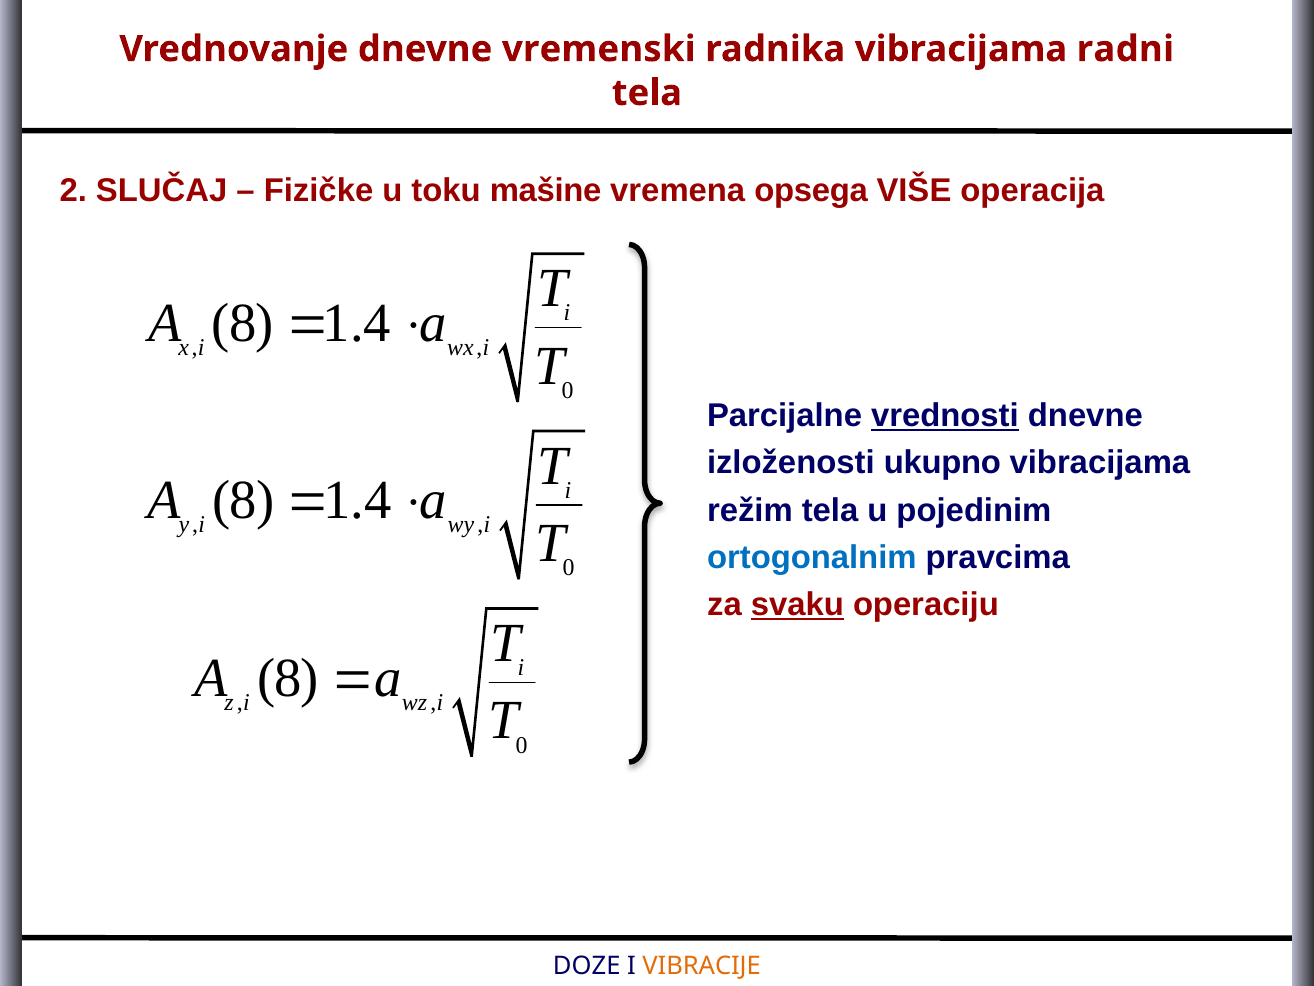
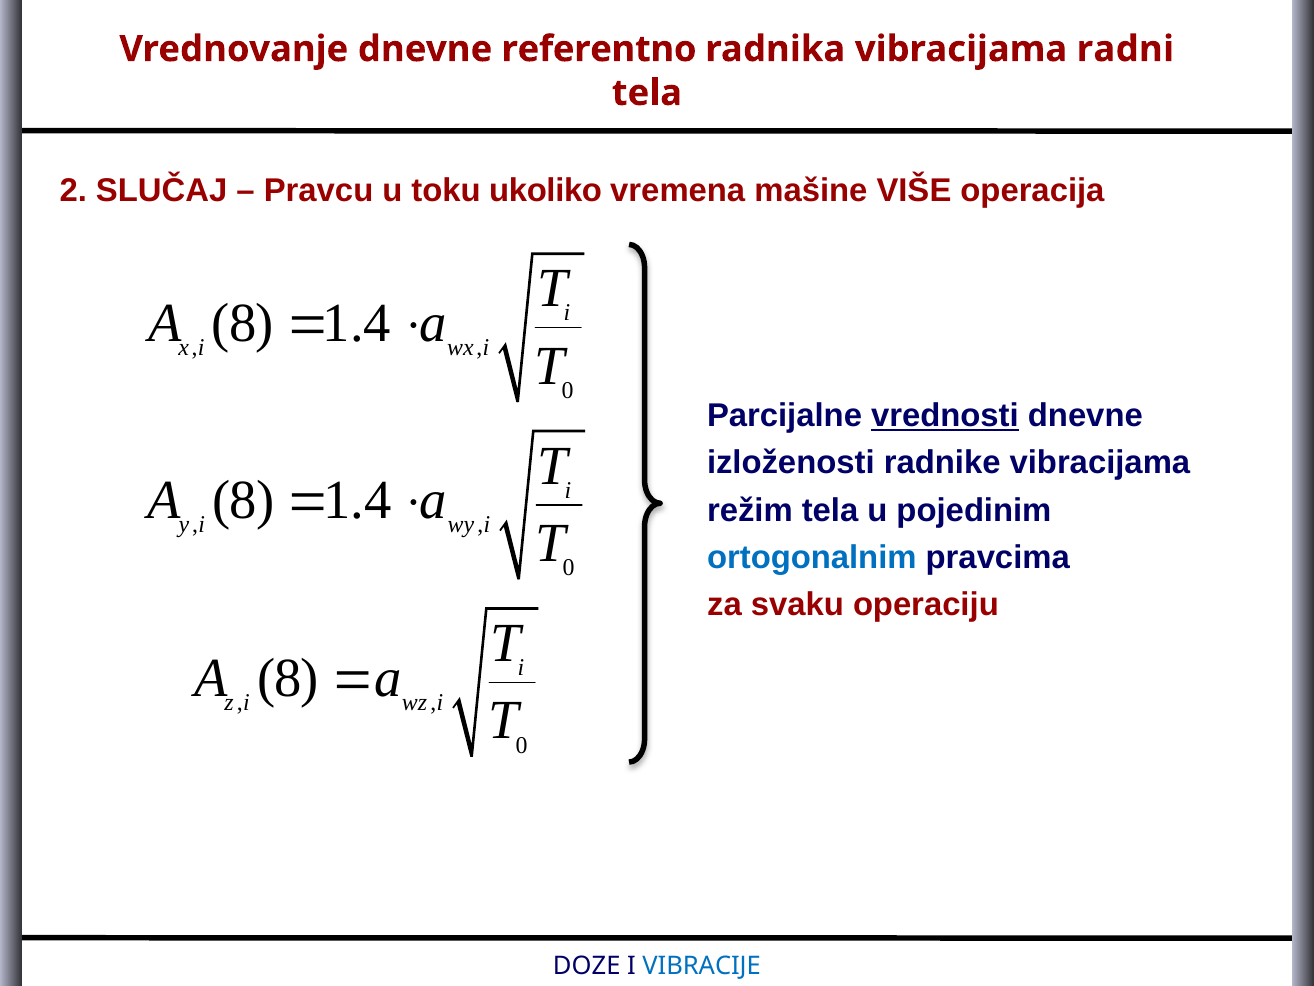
vremenski: vremenski -> referentno
Fizičke: Fizičke -> Pravcu
mašine: mašine -> ukoliko
opsega: opsega -> mašine
ukupno: ukupno -> radnike
svaku underline: present -> none
VIBRACIJE colour: orange -> blue
